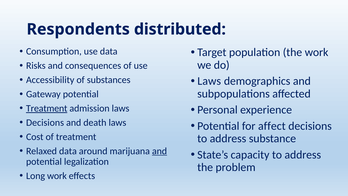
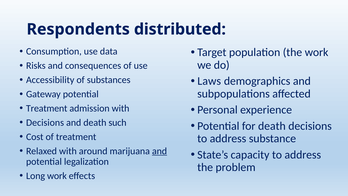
Treatment at (47, 108) underline: present -> none
admission laws: laws -> with
death laws: laws -> such
for affect: affect -> death
Relaxed data: data -> with
